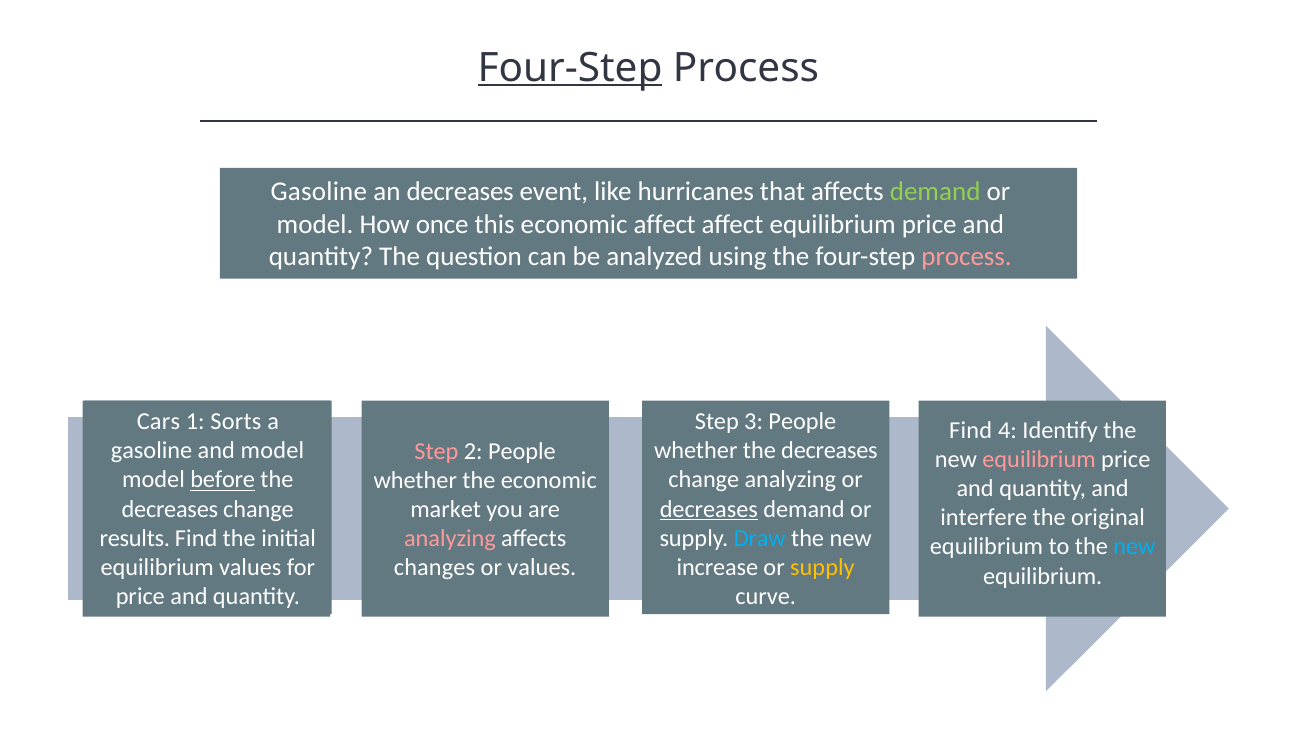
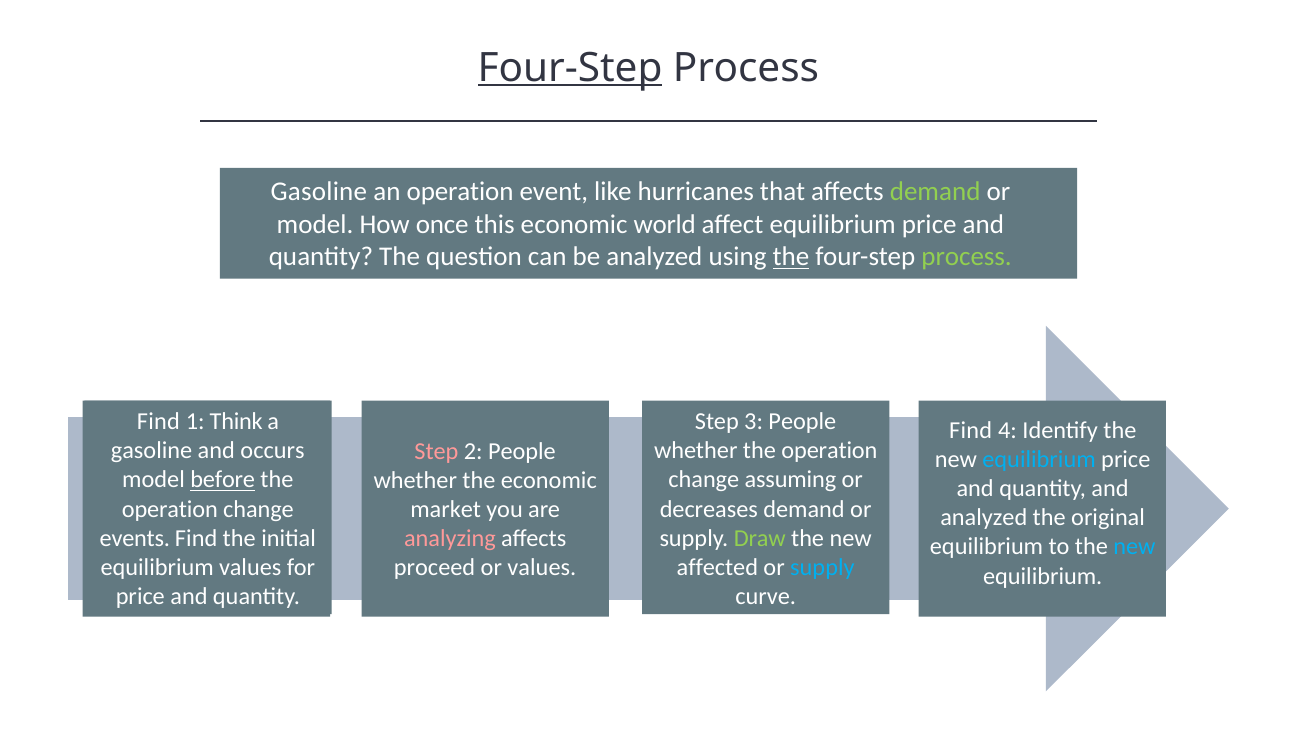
an decreases: decreases -> operation
economic affect: affect -> world
the at (791, 257) underline: none -> present
process at (967, 257) colour: pink -> light green
Cars at (158, 422): Cars -> Find
Sorts: Sorts -> Think
and model: model -> occurs
whether the decreases: decreases -> operation
equilibrium at (1039, 460) colour: pink -> light blue
change analyzing: analyzing -> assuming
decreases at (170, 510): decreases -> operation
decreases at (709, 510) underline: present -> none
interfere at (984, 518): interfere -> analyzed
results: results -> events
Draw colour: light blue -> light green
increase: increase -> affected
supply at (822, 568) colour: yellow -> light blue
changes: changes -> proceed
